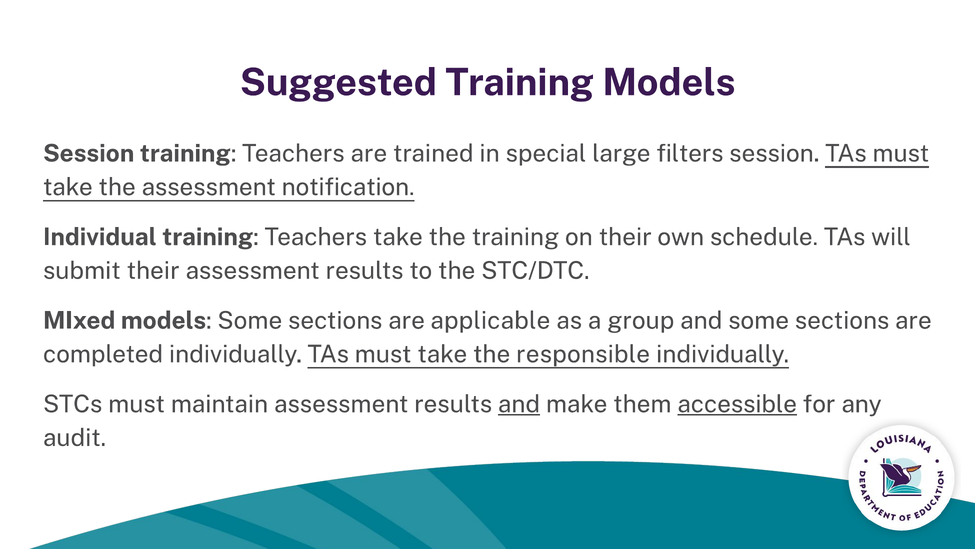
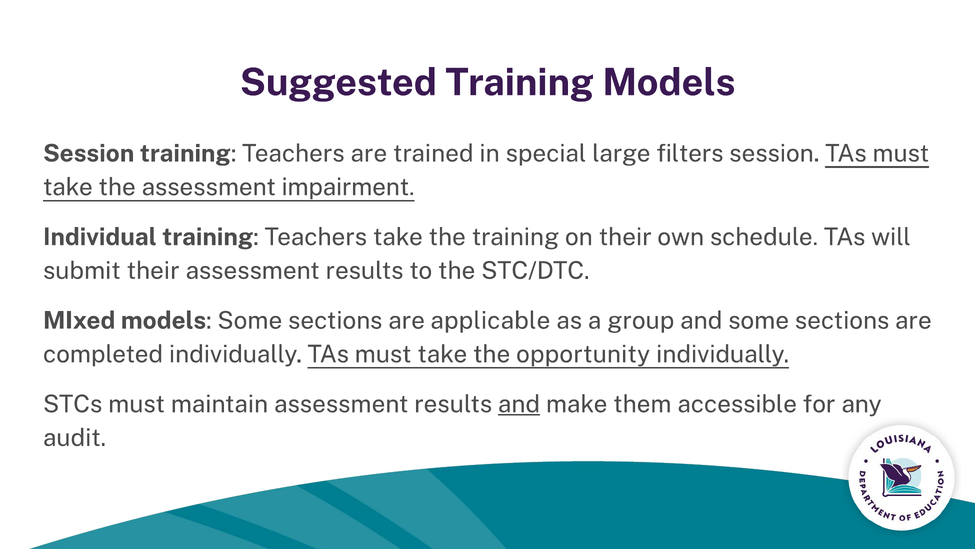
notification: notification -> impairment
responsible: responsible -> opportunity
accessible underline: present -> none
